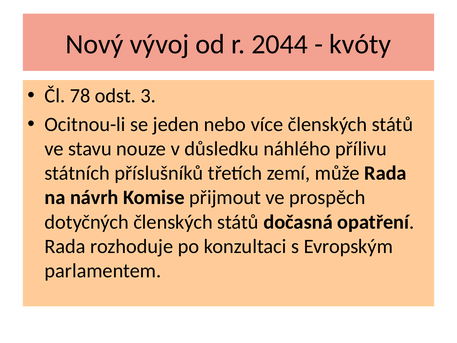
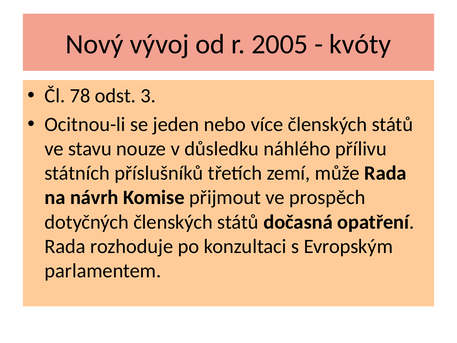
2044: 2044 -> 2005
